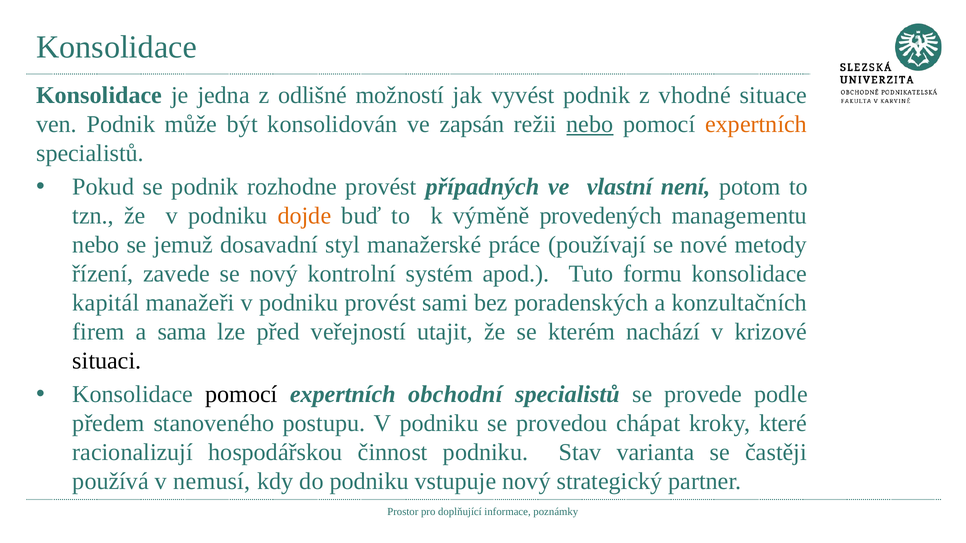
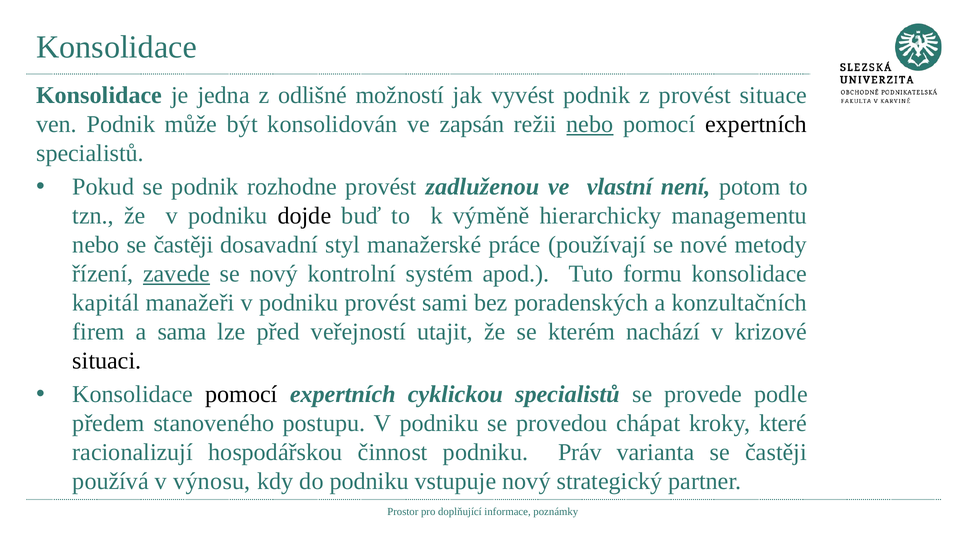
z vhodné: vhodné -> provést
expertních at (756, 124) colour: orange -> black
případných: případných -> zadluženou
dojde colour: orange -> black
provedených: provedených -> hierarchicky
nebo se jemuž: jemuž -> častěji
zavede underline: none -> present
obchodní: obchodní -> cyklickou
Stav: Stav -> Práv
nemusí: nemusí -> výnosu
